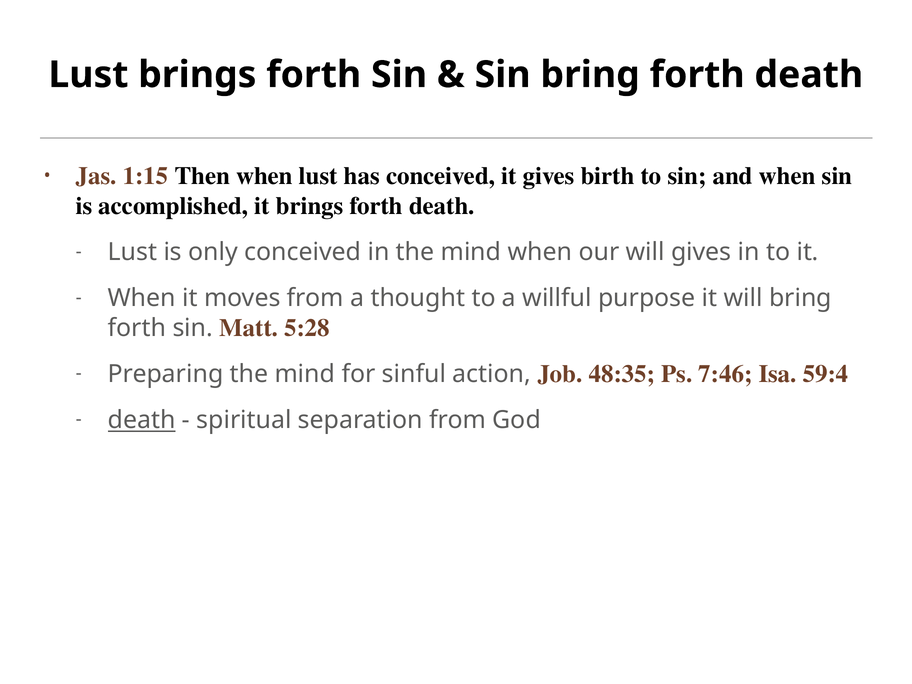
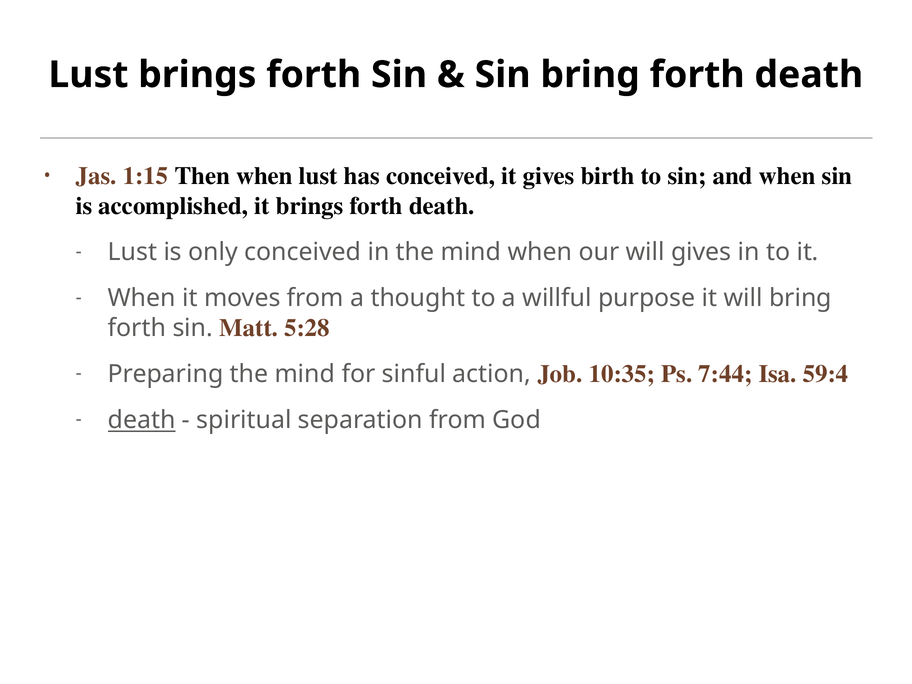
48:35: 48:35 -> 10:35
7:46: 7:46 -> 7:44
